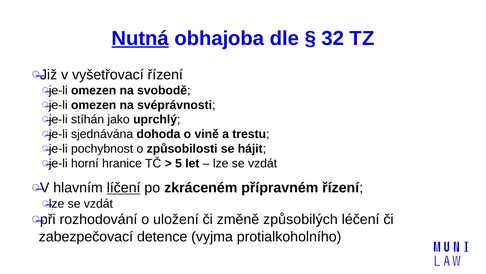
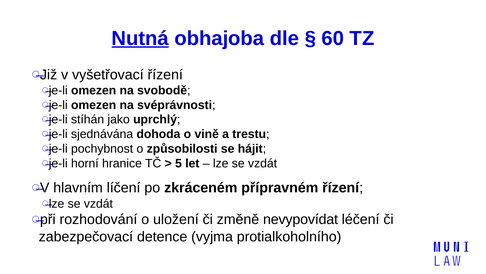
32: 32 -> 60
líčení underline: present -> none
způsobilých: způsobilých -> nevypovídat
